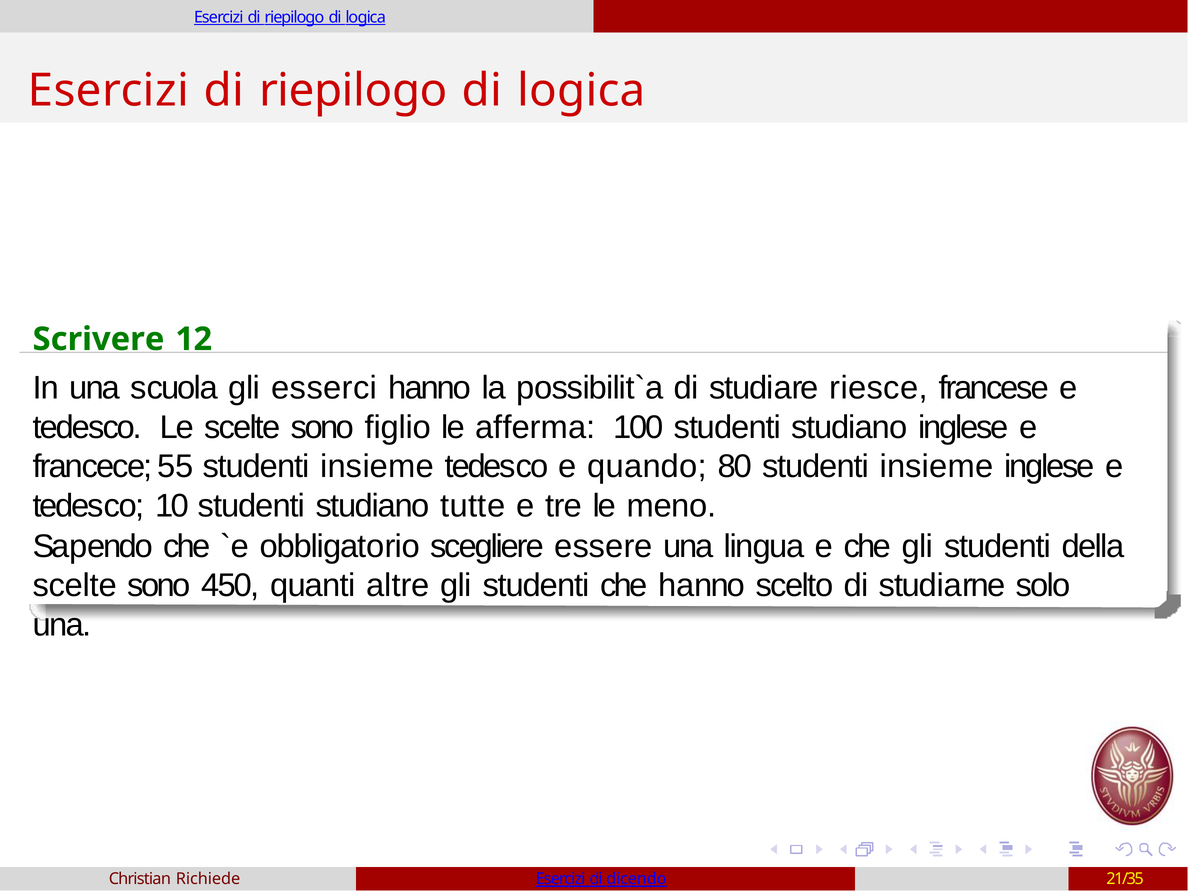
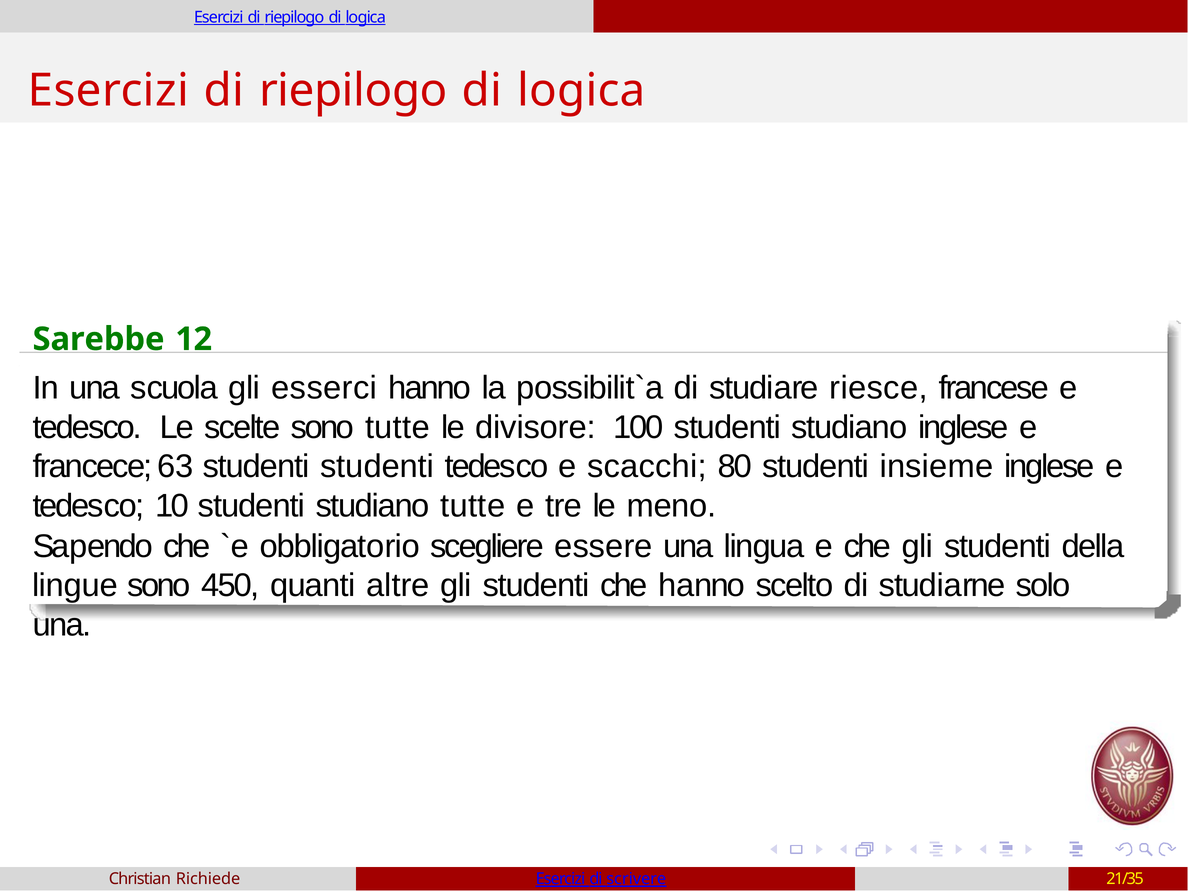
Scrivere: Scrivere -> Sarebbe
sono figlio: figlio -> tutte
afferma: afferma -> divisore
55: 55 -> 63
insieme at (377, 466): insieme -> studenti
quando: quando -> scacchi
scelte at (75, 585): scelte -> lingue
dicendo: dicendo -> scrivere
